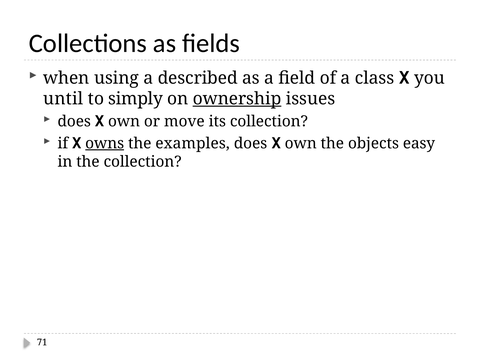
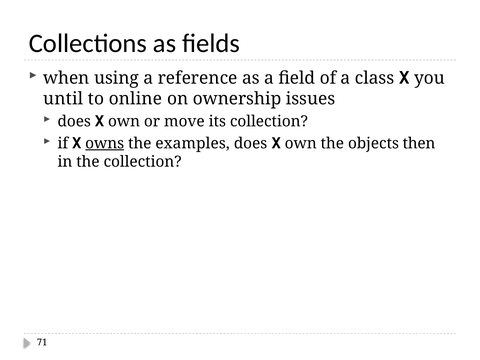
described: described -> reference
simply: simply -> online
ownership underline: present -> none
easy: easy -> then
